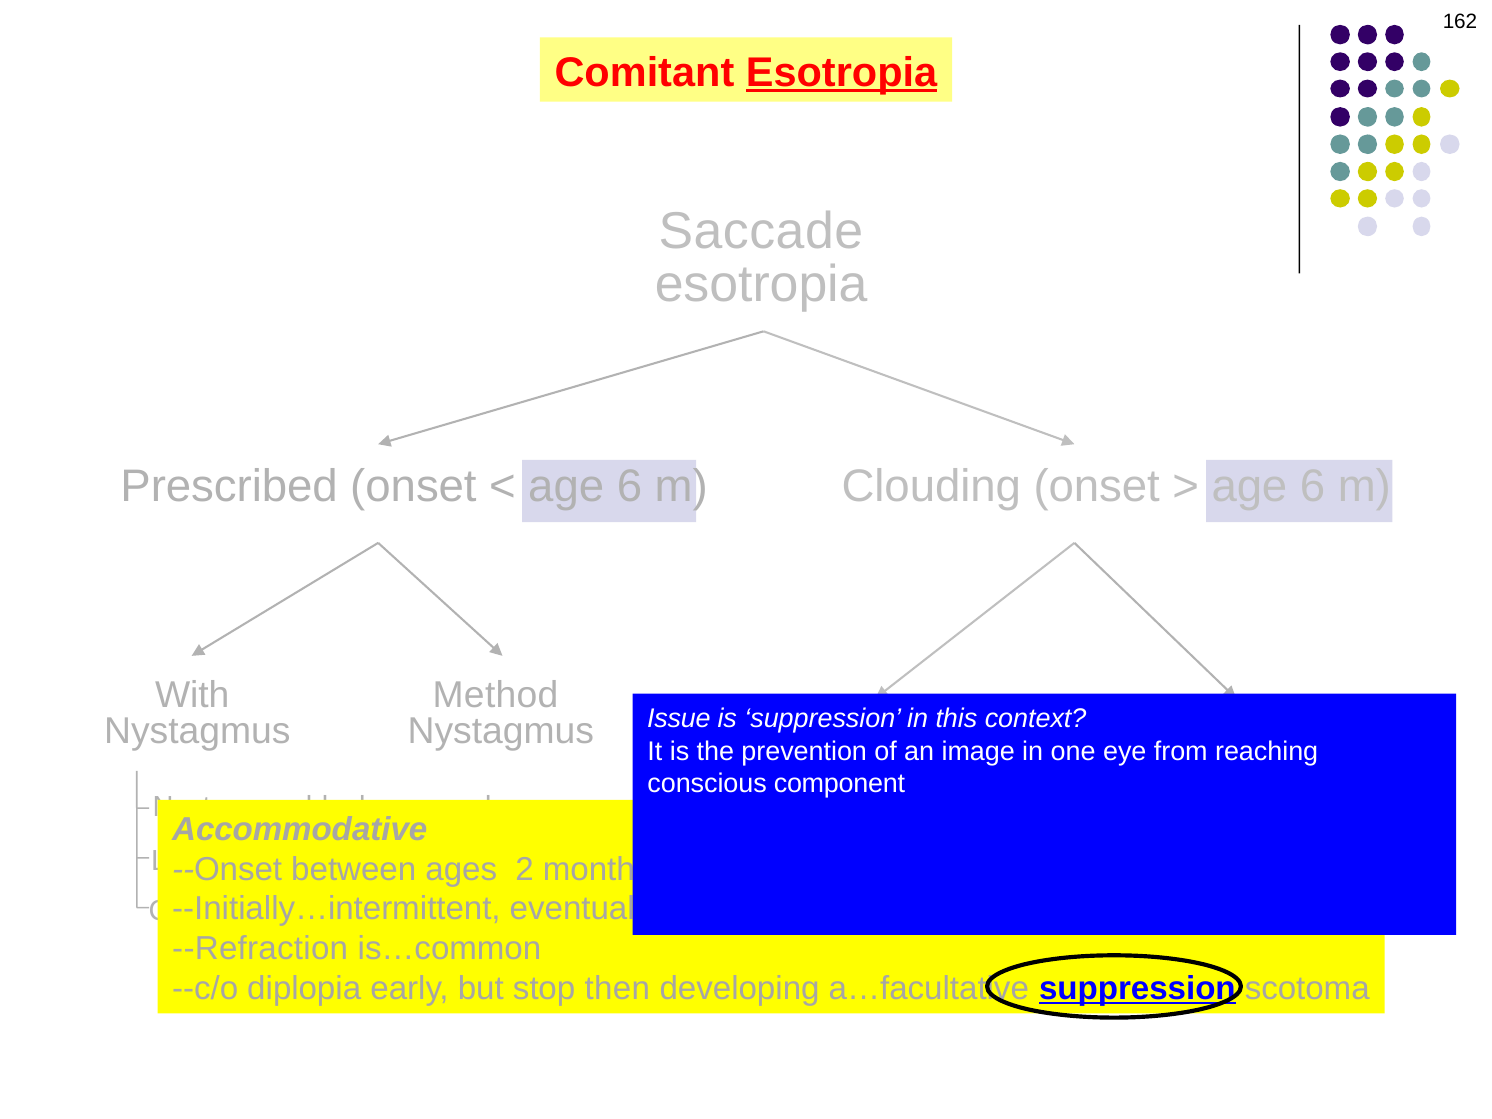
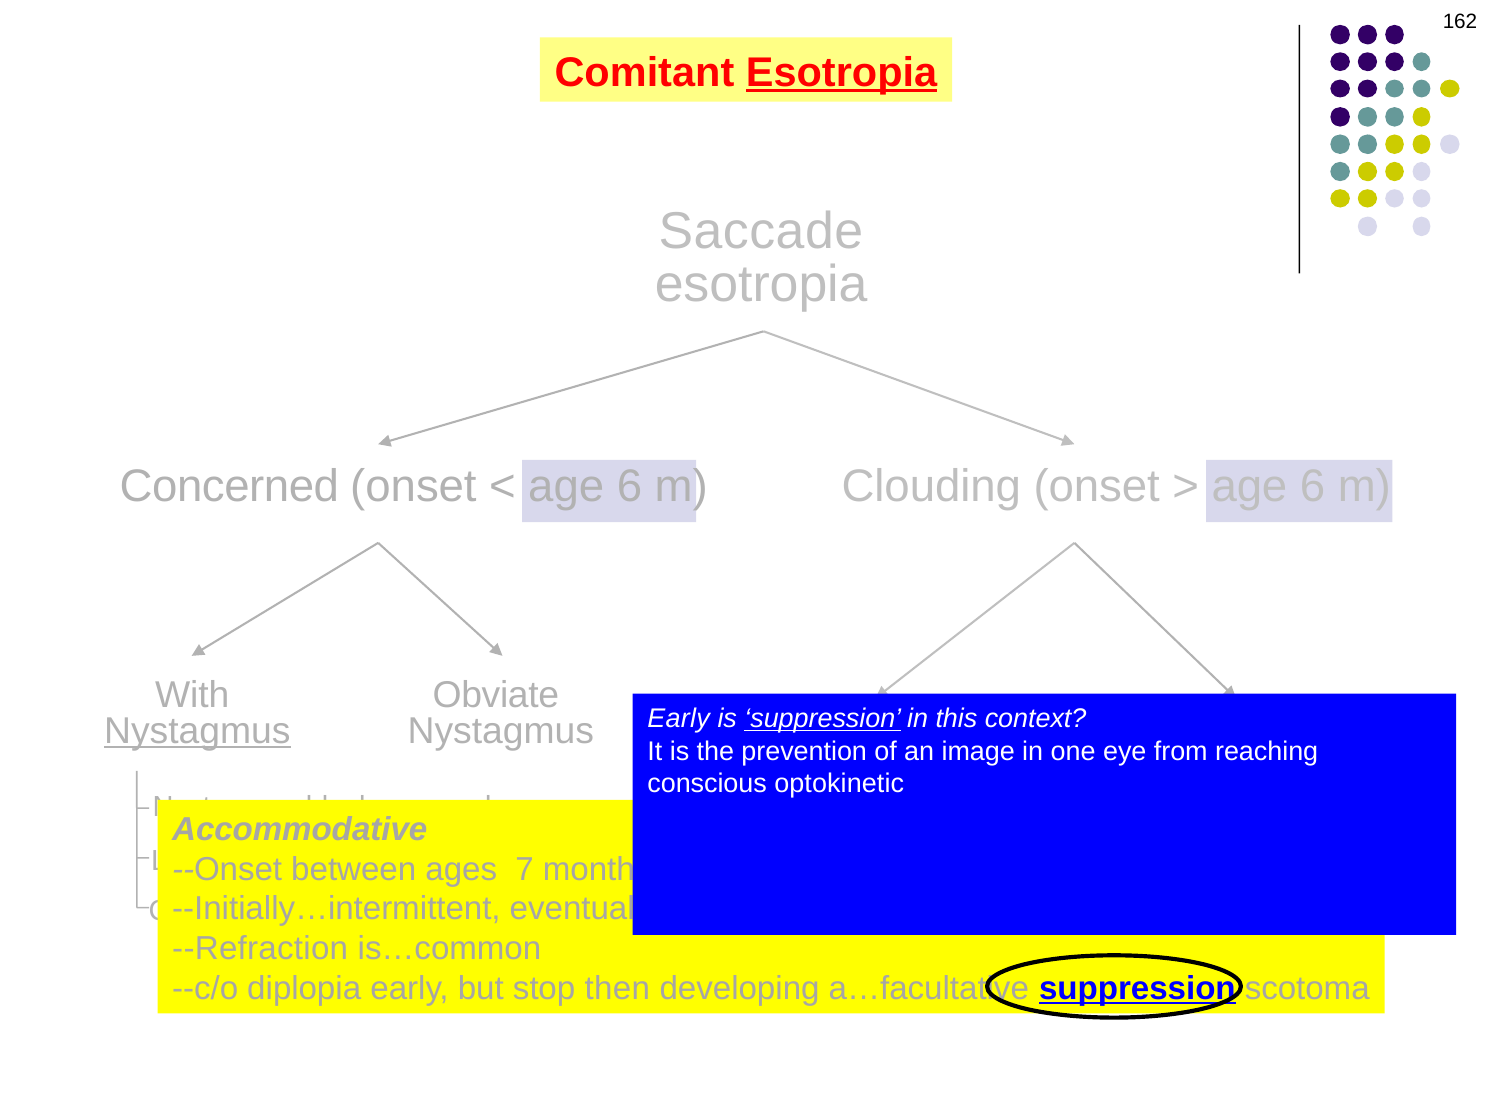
Prescribed: Prescribed -> Concerned
Method: Method -> Obviate
Issue at (679, 719): Issue -> Early
suppression at (823, 719) underline: none -> present
Nystagmus at (197, 731) underline: none -> present
component: component -> optokinetic
ages 2: 2 -> 7
